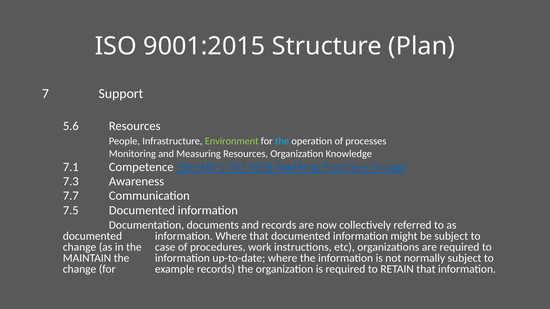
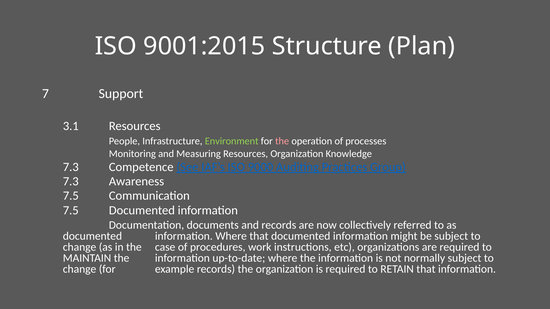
5.6: 5.6 -> 3.1
the at (282, 141) colour: light blue -> pink
7.1 at (71, 167): 7.1 -> 7.3
9601: 9601 -> 9000
7.7 at (71, 196): 7.7 -> 7.5
